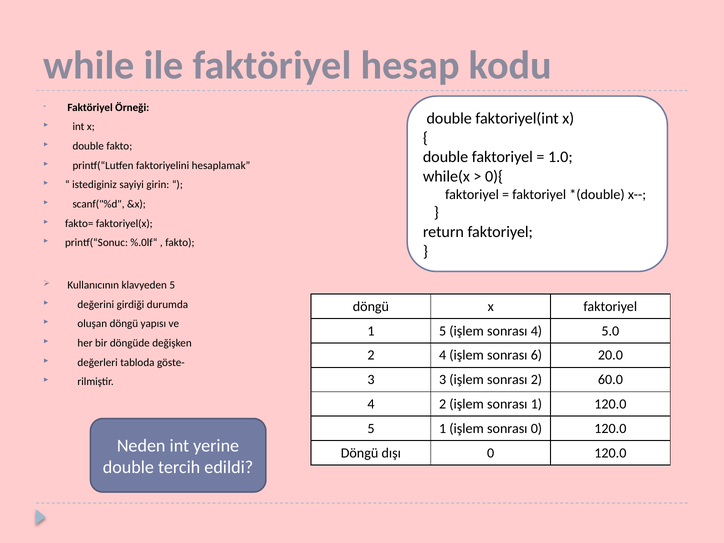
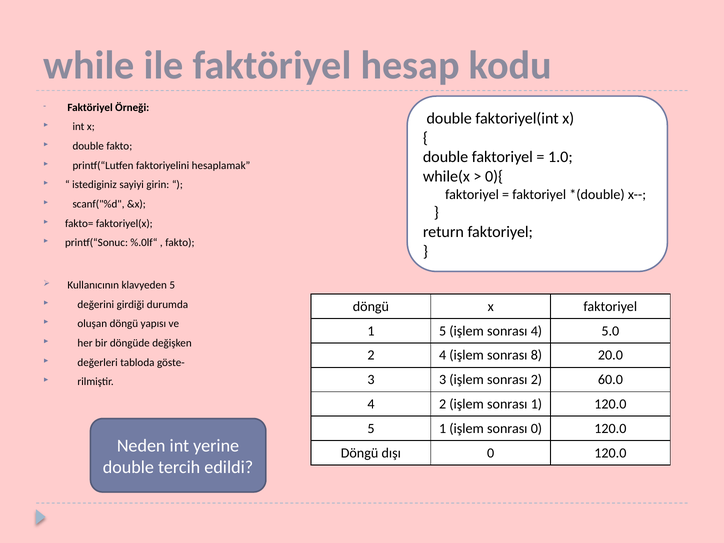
6: 6 -> 8
